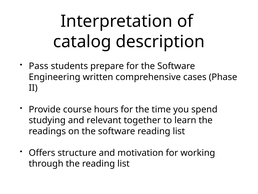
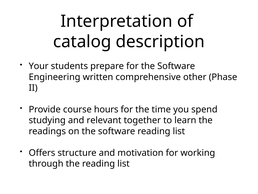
Pass: Pass -> Your
cases: cases -> other
